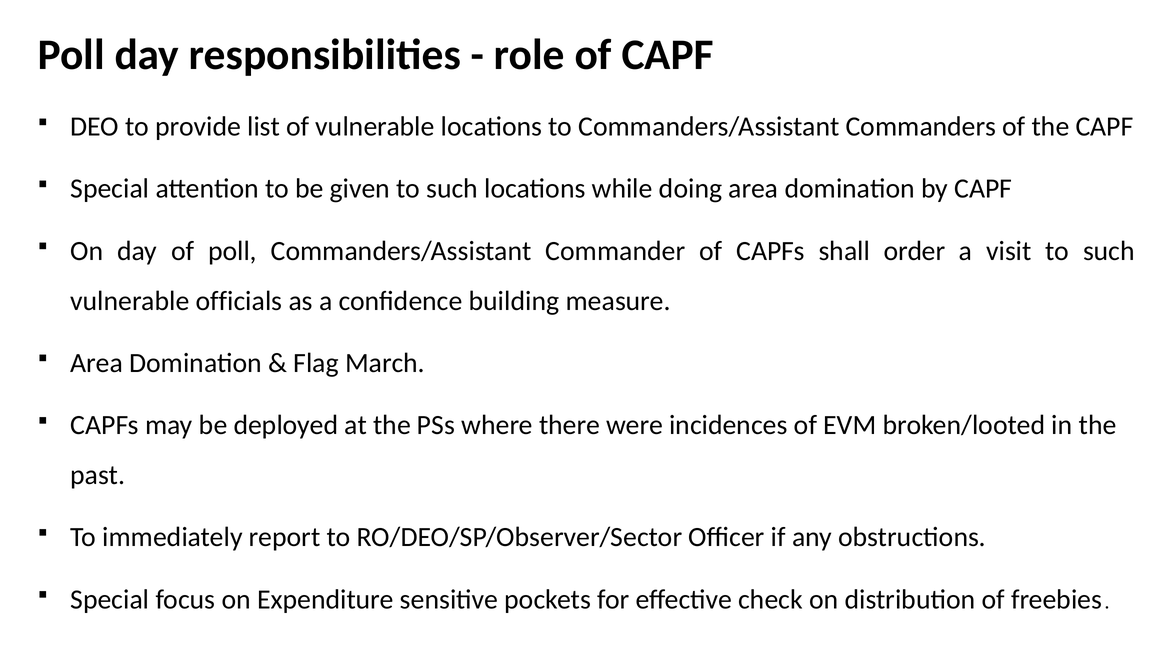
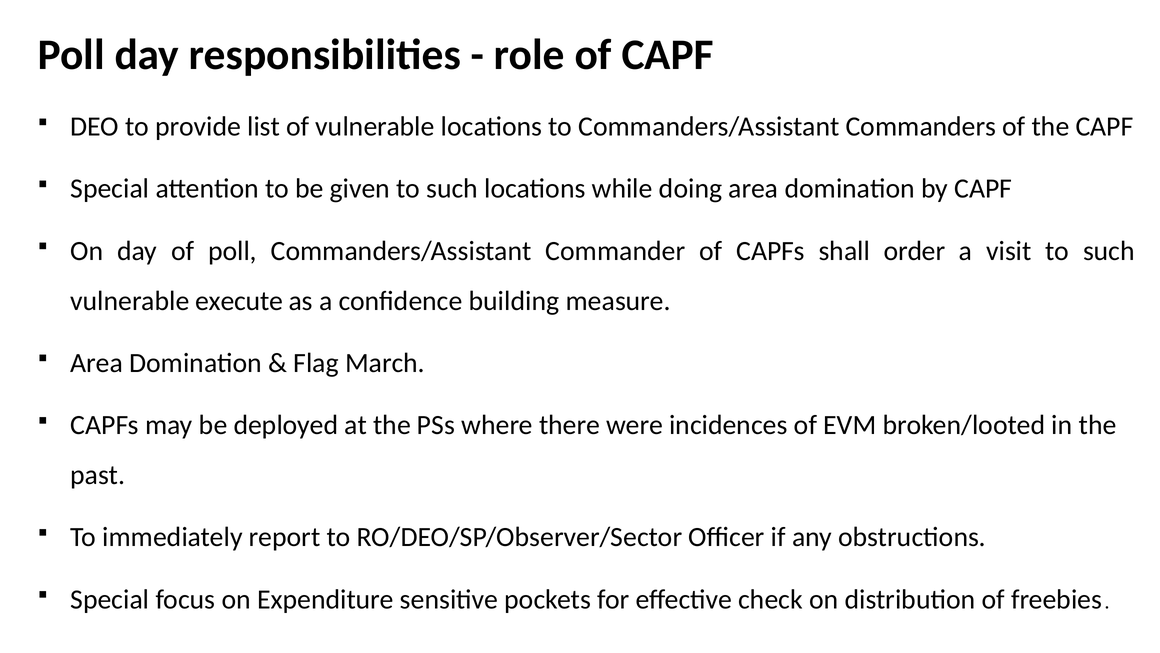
officials: officials -> execute
